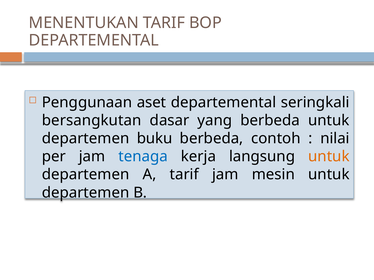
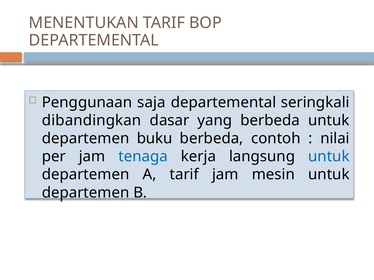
aset: aset -> saja
bersangkutan: bersangkutan -> dibandingkan
untuk at (329, 157) colour: orange -> blue
